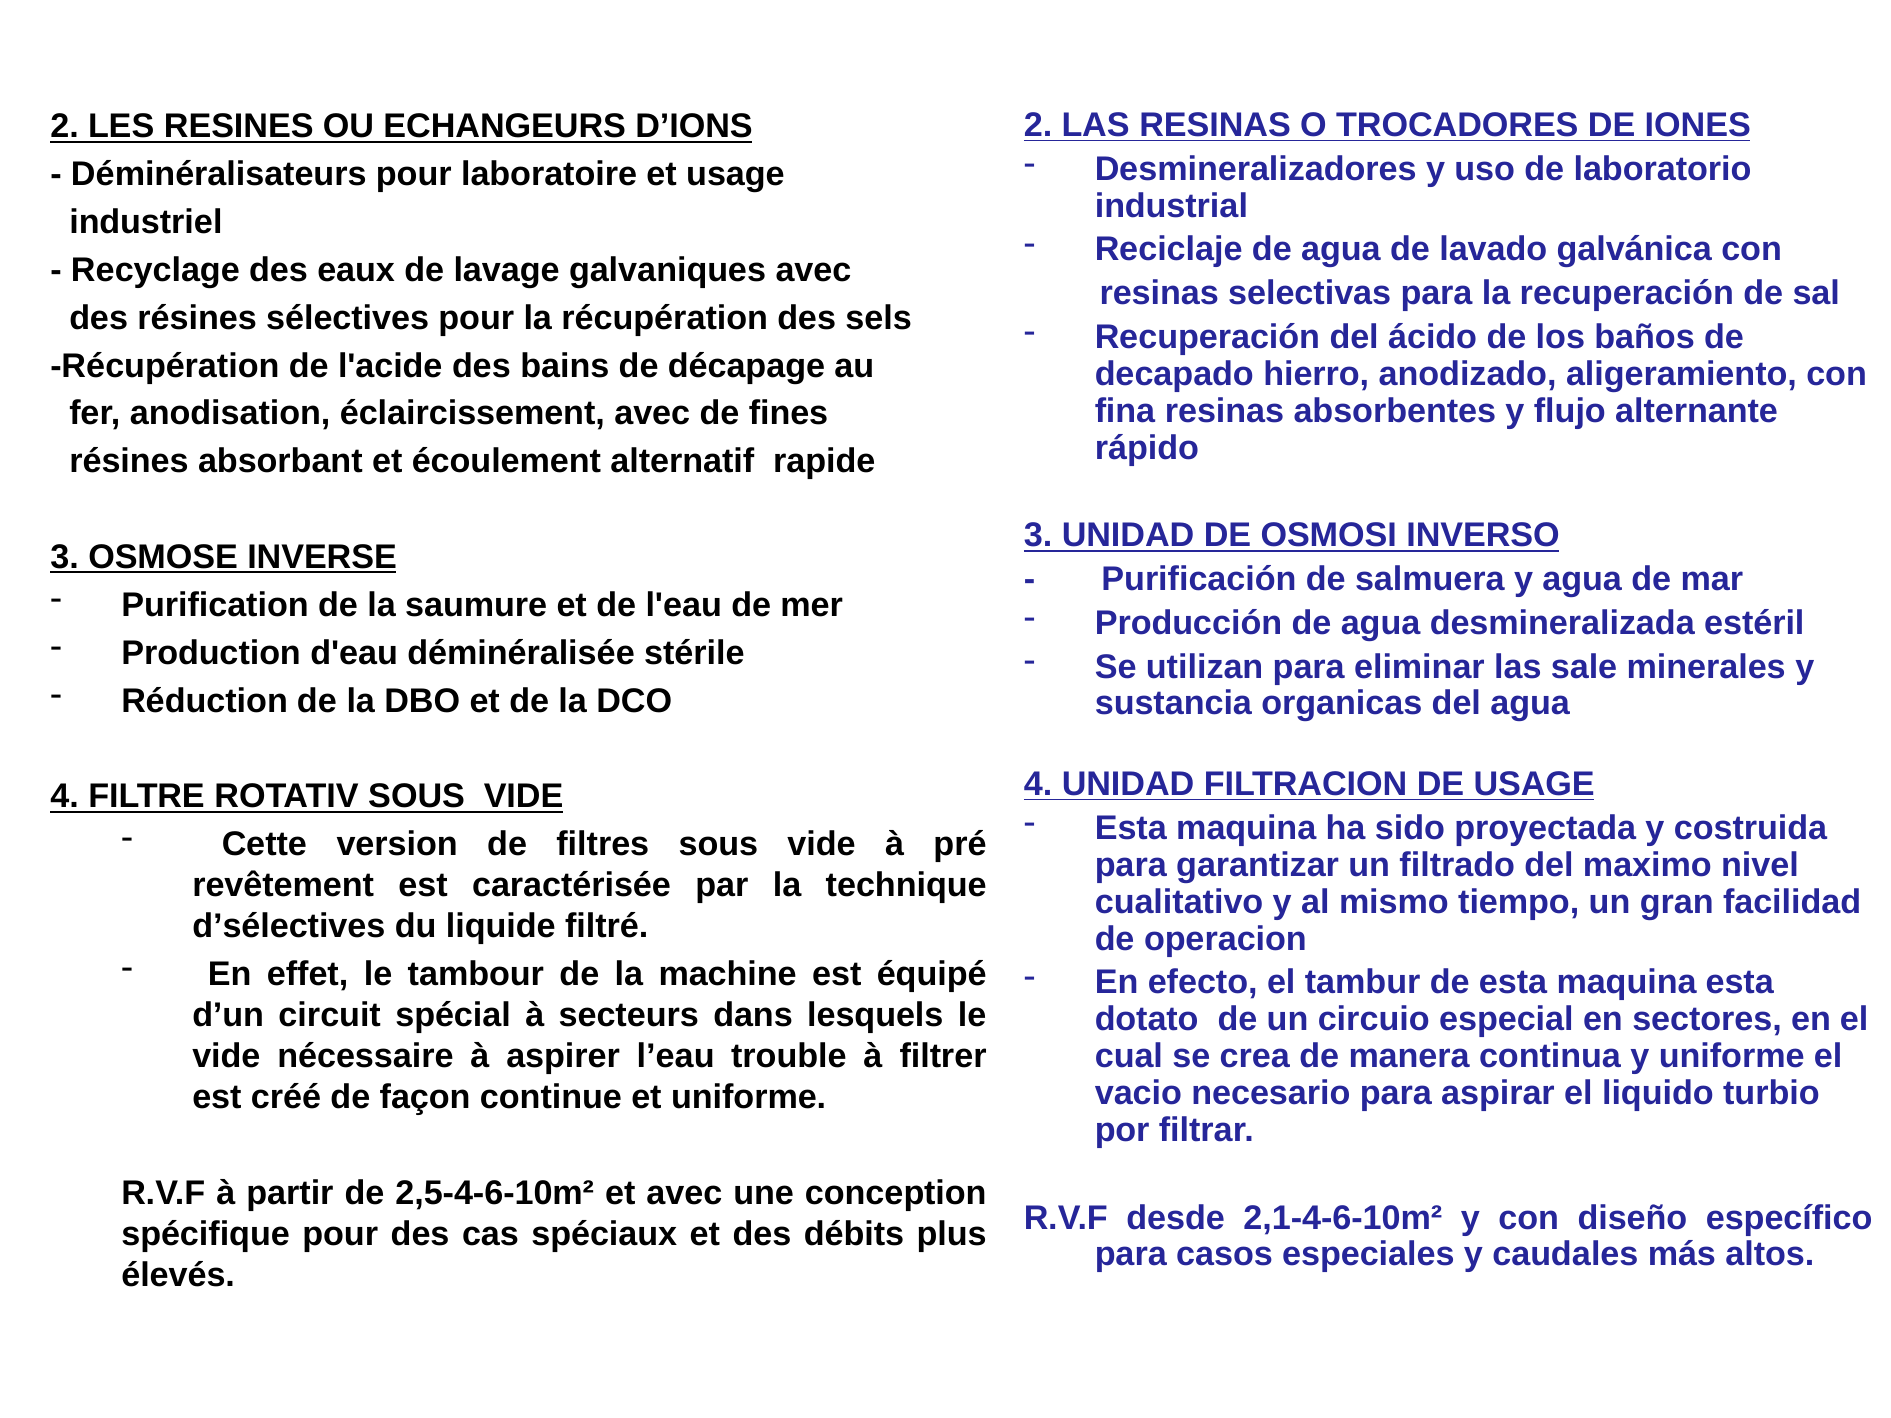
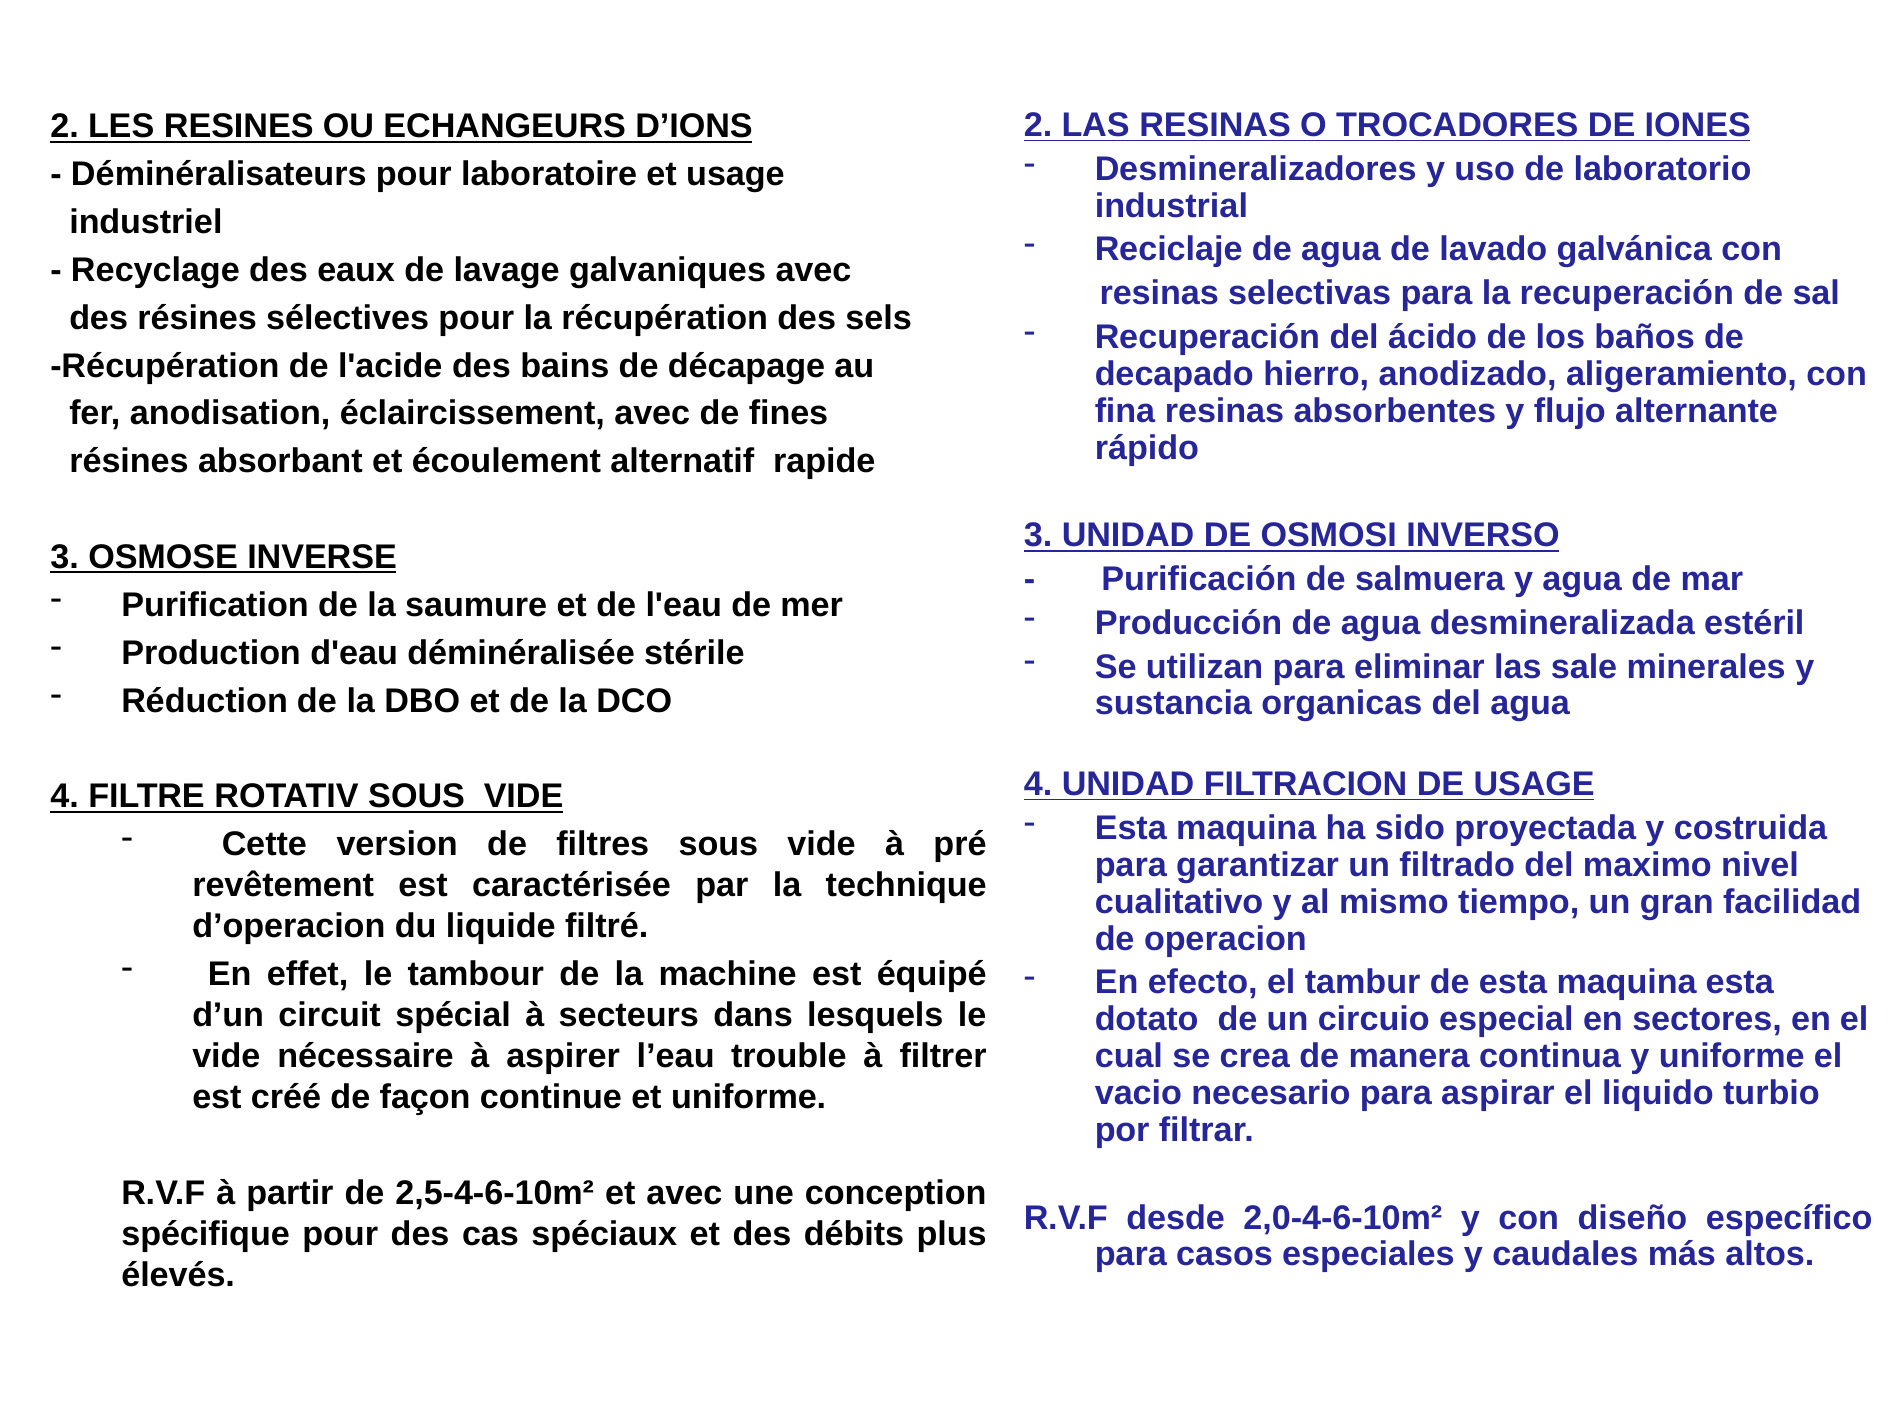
d’sélectives: d’sélectives -> d’operacion
2,1-4-6-10m²: 2,1-4-6-10m² -> 2,0-4-6-10m²
